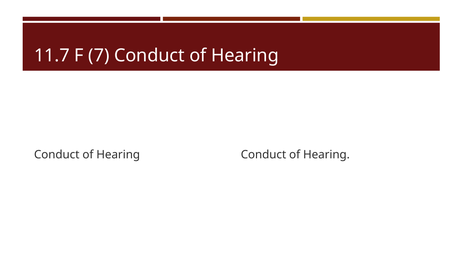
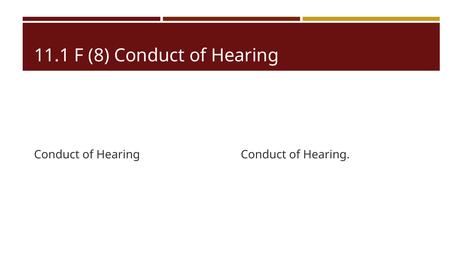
11.7: 11.7 -> 11.1
7: 7 -> 8
